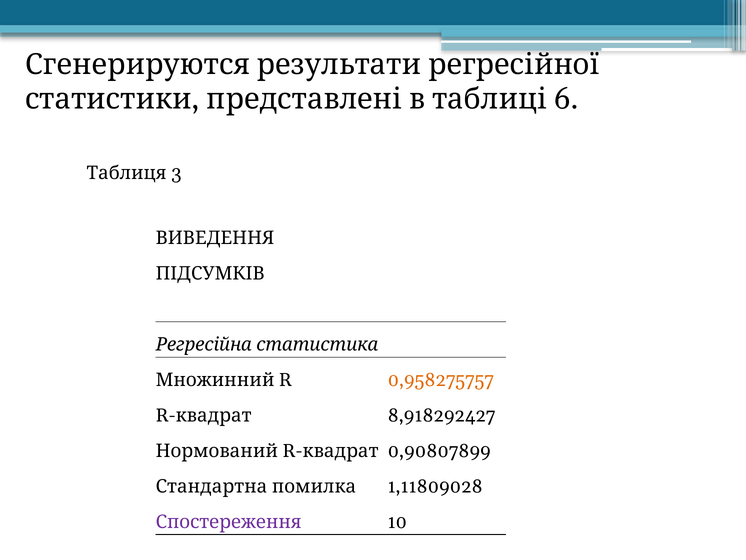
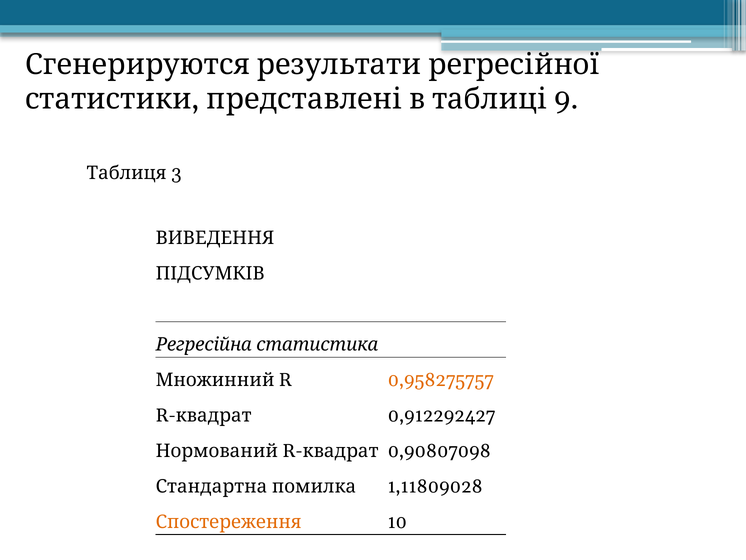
6: 6 -> 9
8,918292427: 8,918292427 -> 0,912292427
0,90807899: 0,90807899 -> 0,90807098
Спостереження colour: purple -> orange
